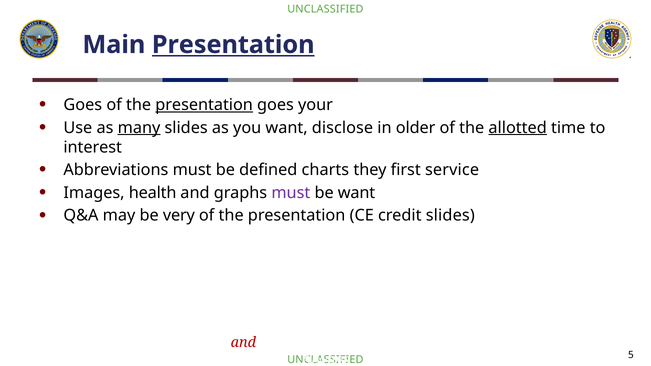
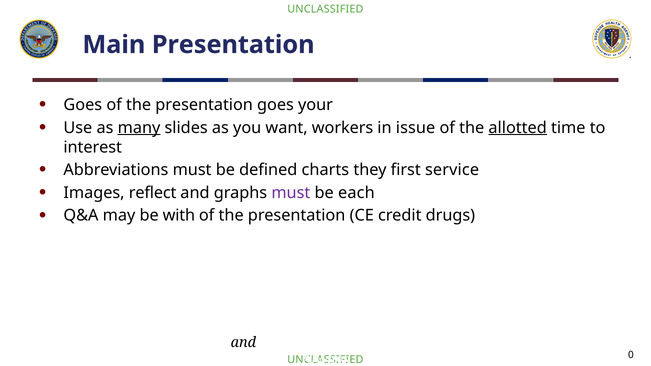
Presentation at (233, 45) underline: present -> none
presentation at (204, 105) underline: present -> none
disclose: disclose -> workers
older: older -> issue
Images health: health -> reflect
be want: want -> each
very: very -> with
credit slides: slides -> drugs
and at (243, 342) colour: red -> black
5: 5 -> 0
